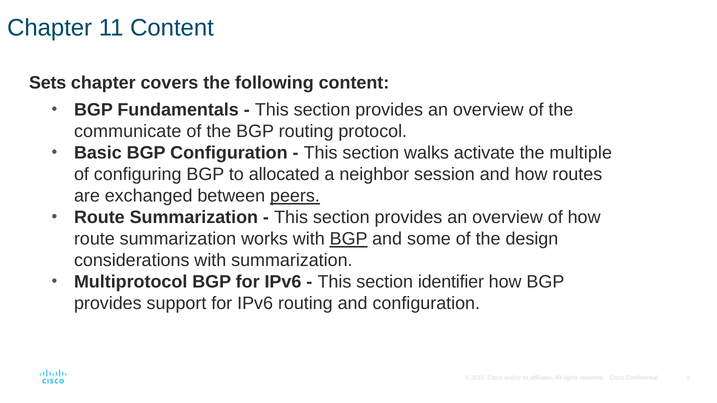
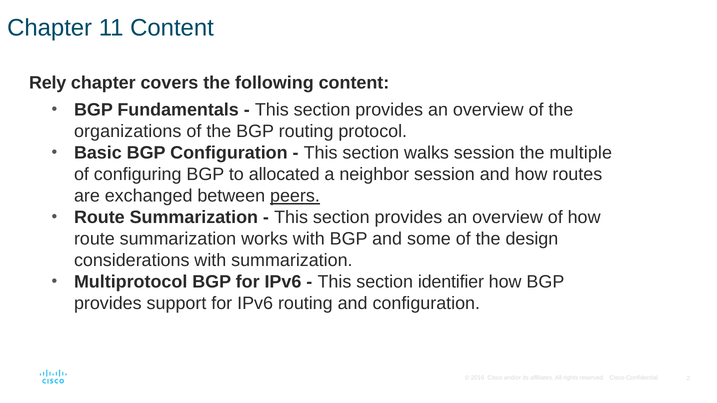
Sets: Sets -> Rely
communicate: communicate -> organizations
walks activate: activate -> session
BGP at (349, 239) underline: present -> none
